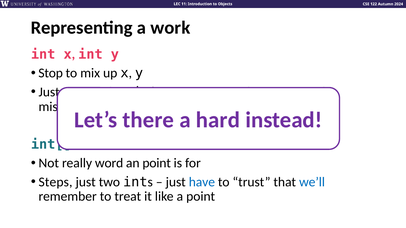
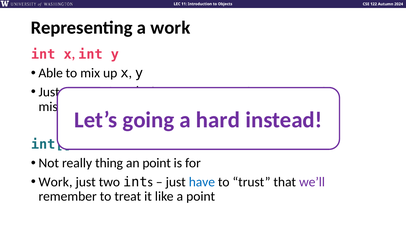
Stop: Stop -> Able
there: there -> going
word: word -> thing
Steps at (56, 182): Steps -> Work
we’ll colour: blue -> purple
